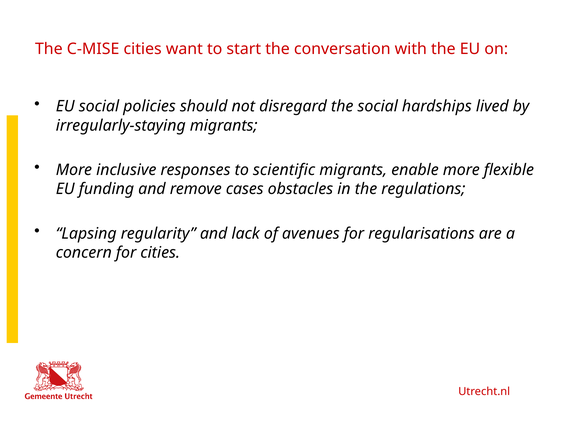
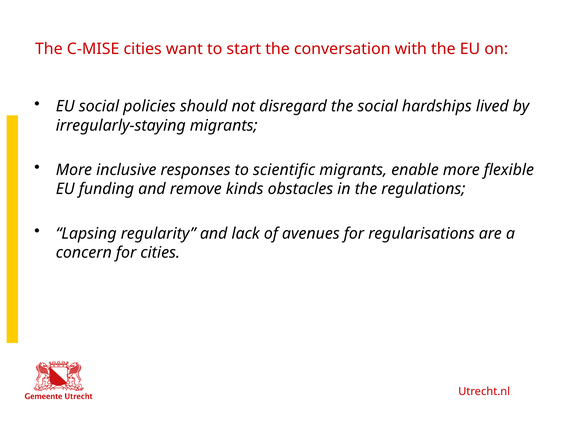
cases: cases -> kinds
